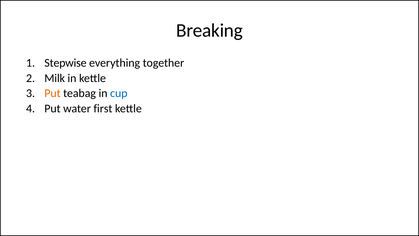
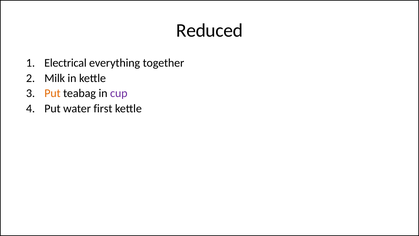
Breaking: Breaking -> Reduced
Stepwise: Stepwise -> Electrical
cup at (119, 93) colour: blue -> purple
